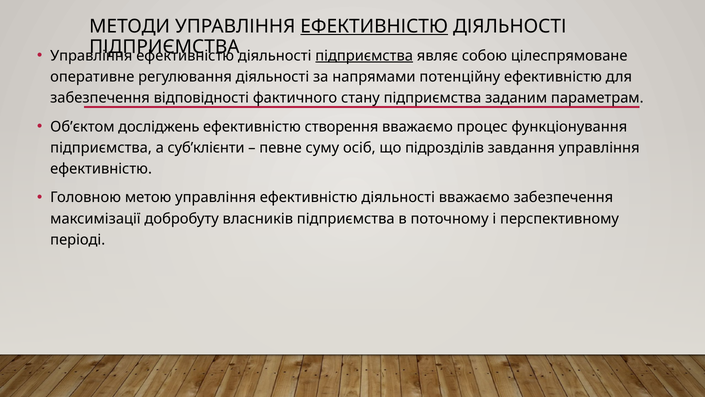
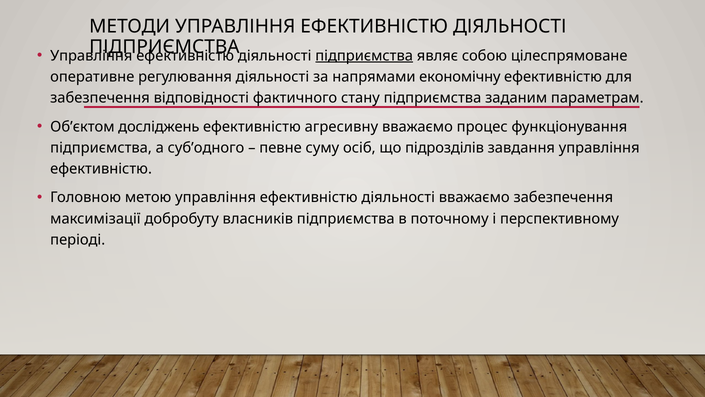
ЕФЕКТИВНІСТЮ at (374, 26) underline: present -> none
потенційну: потенційну -> економічну
створення: створення -> агресивну
суб’клієнти: суб’клієнти -> суб’одного
